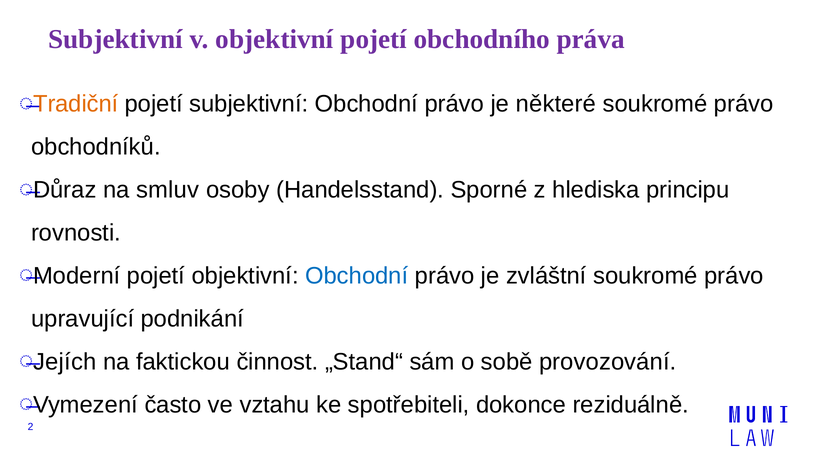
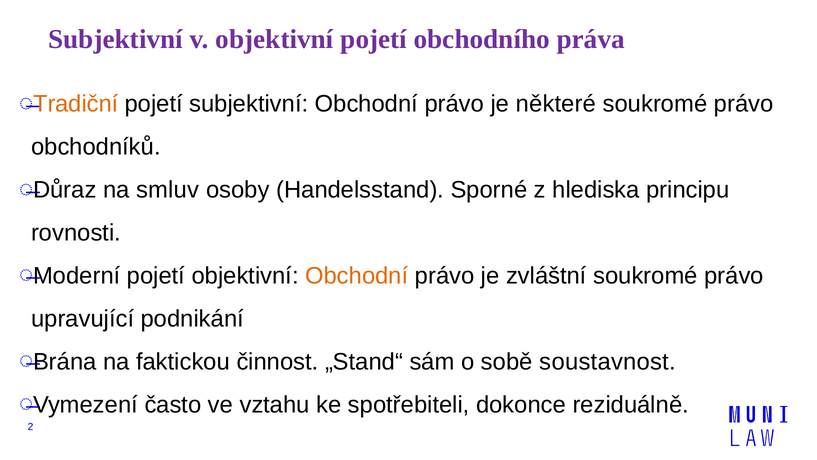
Obchodní at (357, 276) colour: blue -> orange
Jejích: Jejích -> Brána
provozování: provozování -> soustavnost
